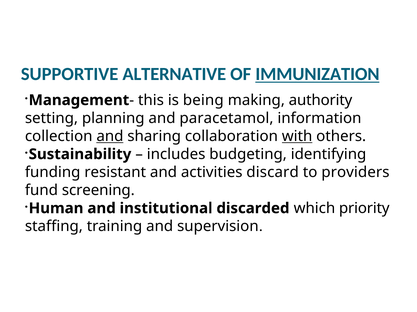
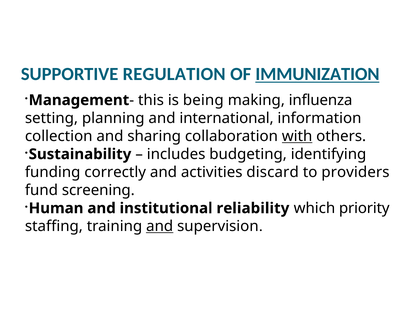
ALTERNATIVE: ALTERNATIVE -> REGULATION
authority: authority -> influenza
paracetamol: paracetamol -> international
and at (110, 136) underline: present -> none
resistant: resistant -> correctly
discarded: discarded -> reliability
and at (160, 227) underline: none -> present
